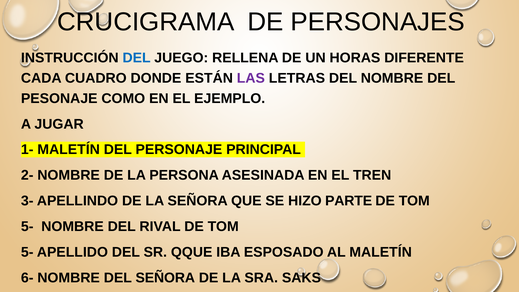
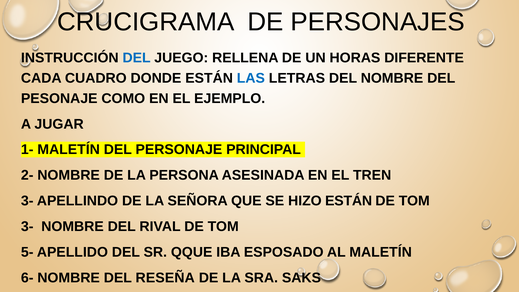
LAS colour: purple -> blue
HIZO PARTE: PARTE -> ESTÁN
5- at (27, 227): 5- -> 3-
DEL SEÑORA: SEÑORA -> RESEÑA
